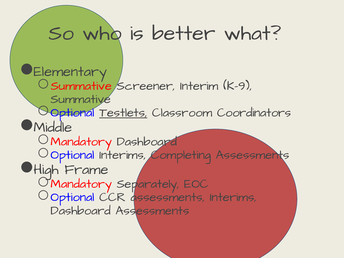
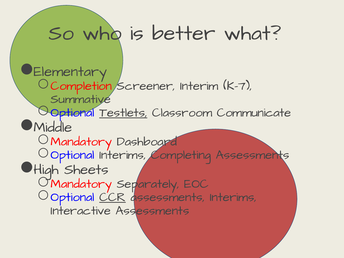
Summative at (81, 86): Summative -> Completion
K-9: K-9 -> K-7
Coordinators: Coordinators -> Communicate
Frame: Frame -> Sheets
CCR underline: none -> present
Dashboard at (81, 211): Dashboard -> Interactive
